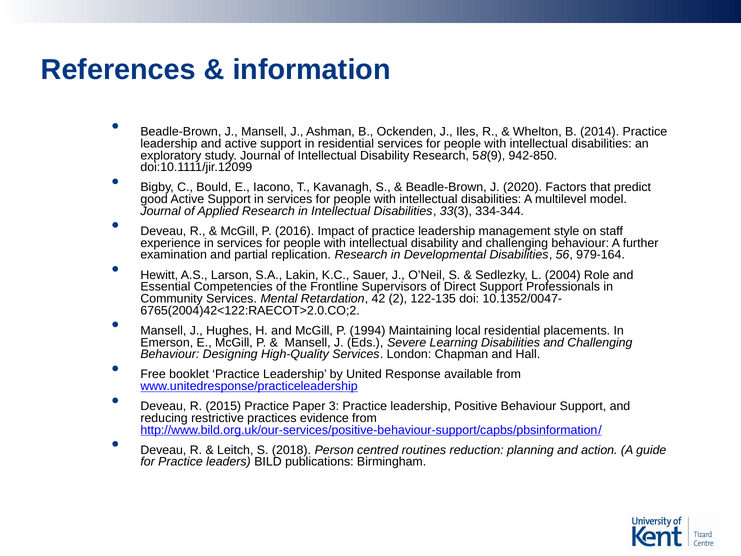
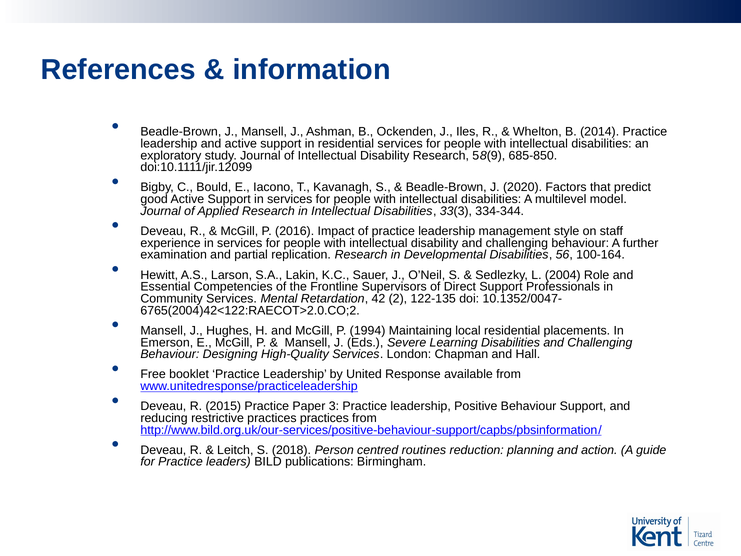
942-850: 942-850 -> 685-850
979-164: 979-164 -> 100-164
practices evidence: evidence -> practices
